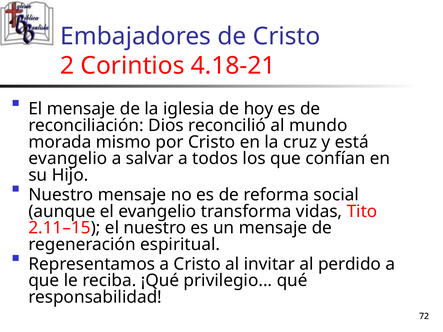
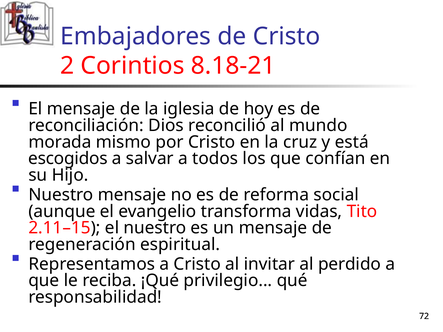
4.18-21: 4.18-21 -> 8.18-21
evangelio at (68, 159): evangelio -> escogidos
